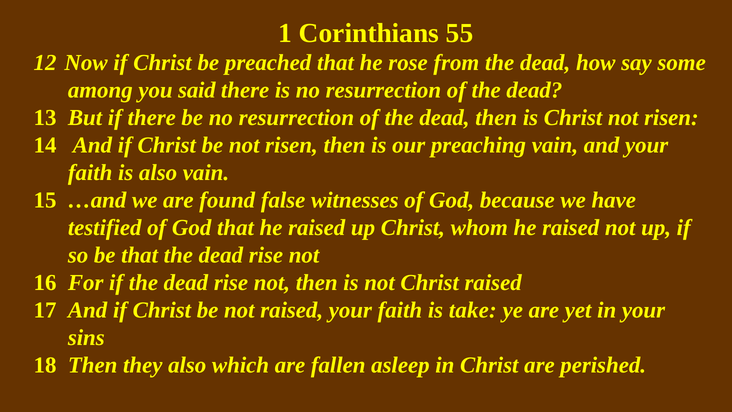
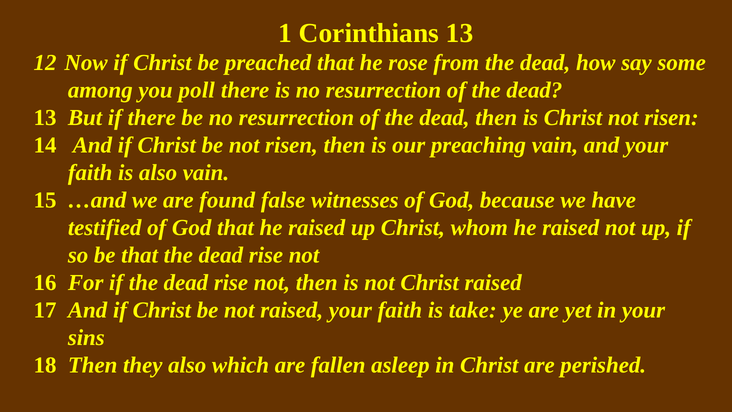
Corinthians 55: 55 -> 13
said: said -> poll
